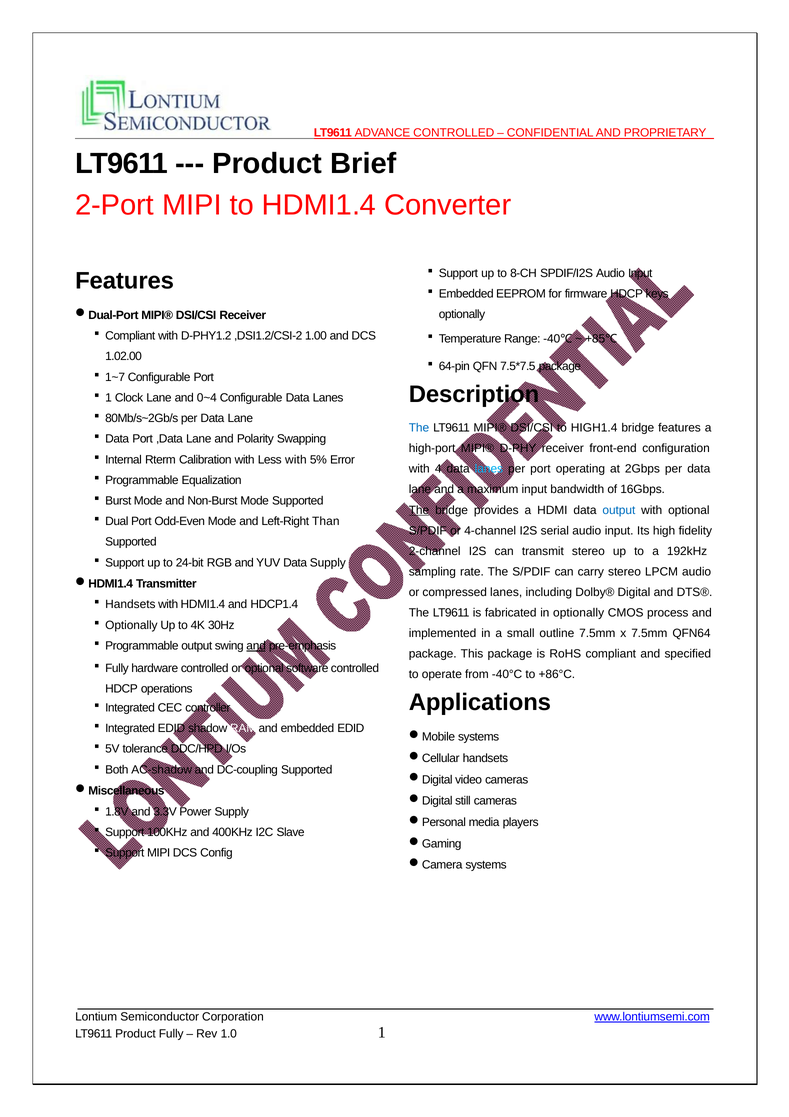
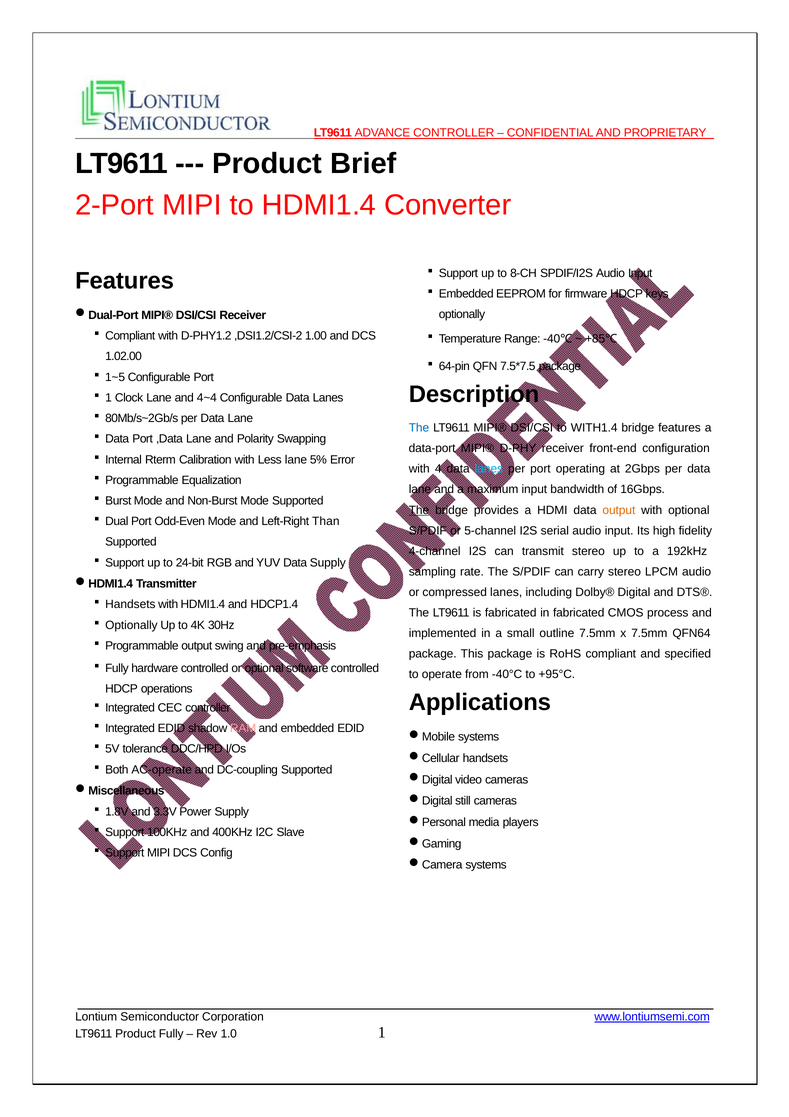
ADVANCE CONTROLLED: CONTROLLED -> CONTROLLER
1~7: 1~7 -> 1~5
0~4: 0~4 -> 4~4
HIGH1.4: HIGH1.4 -> WITH1.4
high-port: high-port -> data-port
Less with: with -> lane
output at (619, 510) colour: blue -> orange
4-channel: 4-channel -> 5-channel
2-channel: 2-channel -> 4-channel
in optionally: optionally -> fabricated
and at (256, 646) underline: present -> none
+86°C: +86°C -> +95°C
RAM colour: white -> pink
AC-shadow: AC-shadow -> AC-operate
